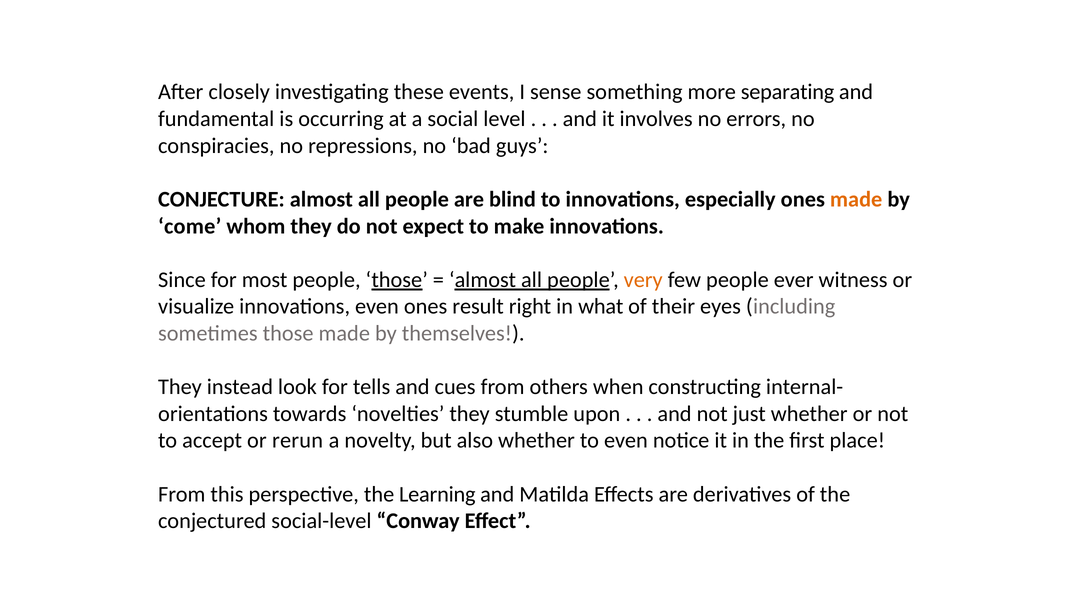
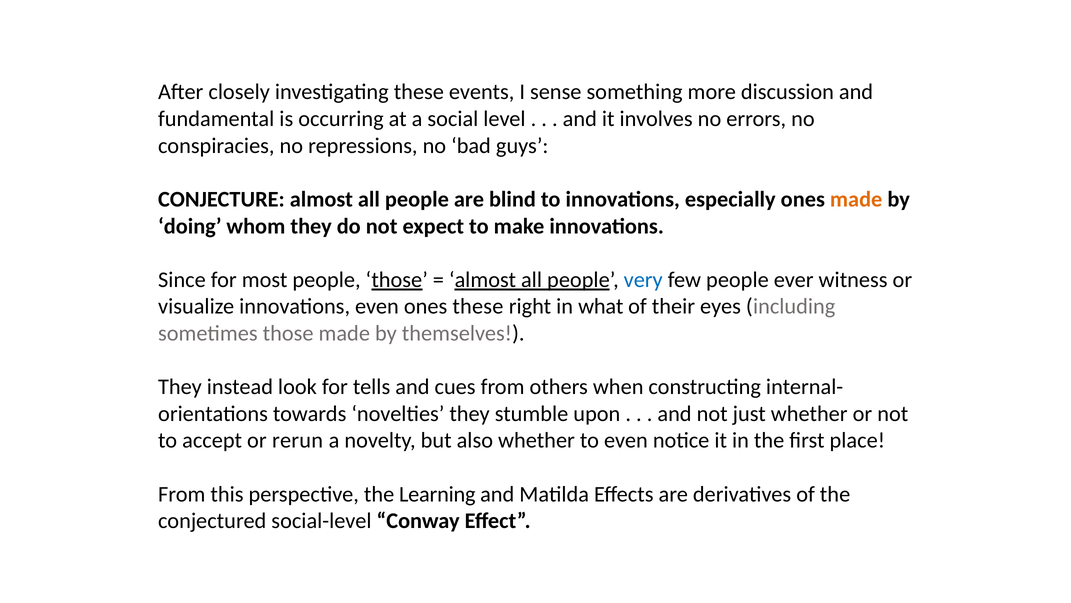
separating: separating -> discussion
come: come -> doing
very colour: orange -> blue
ones result: result -> these
